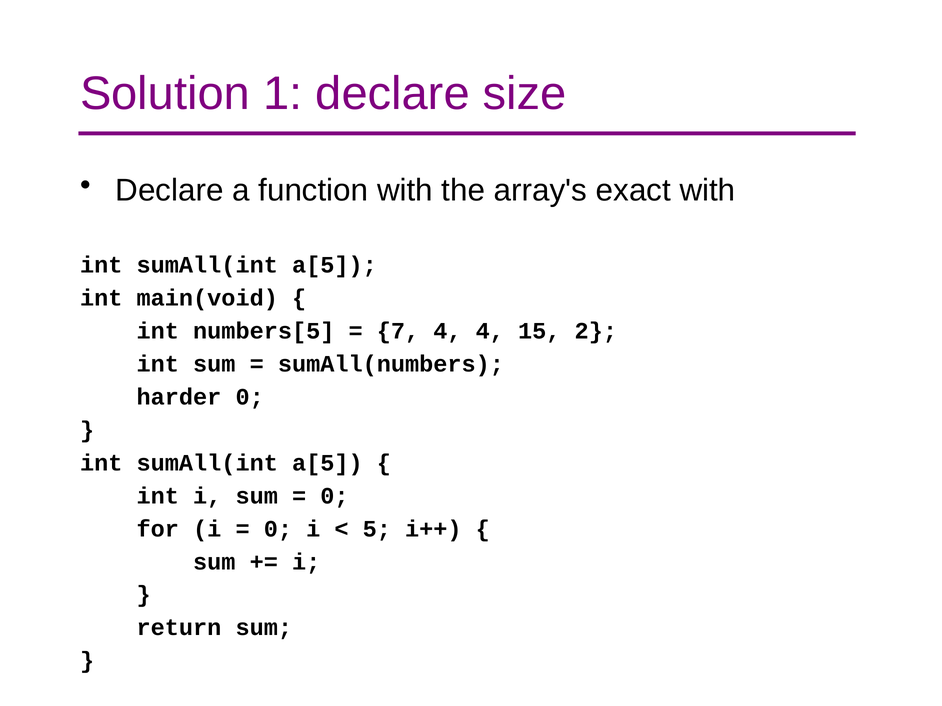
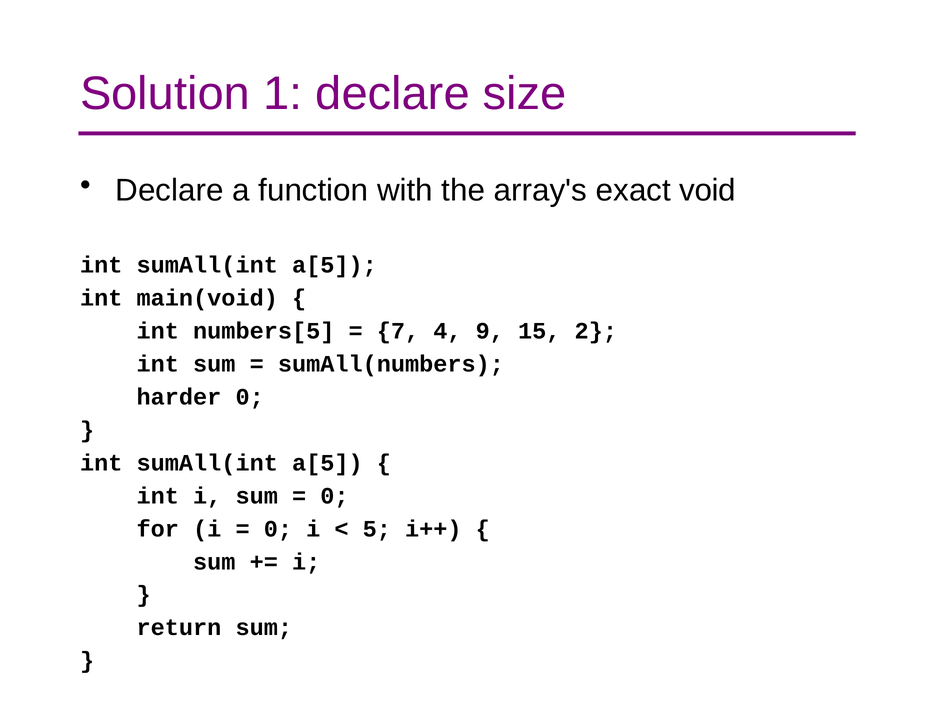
exact with: with -> void
4 4: 4 -> 9
